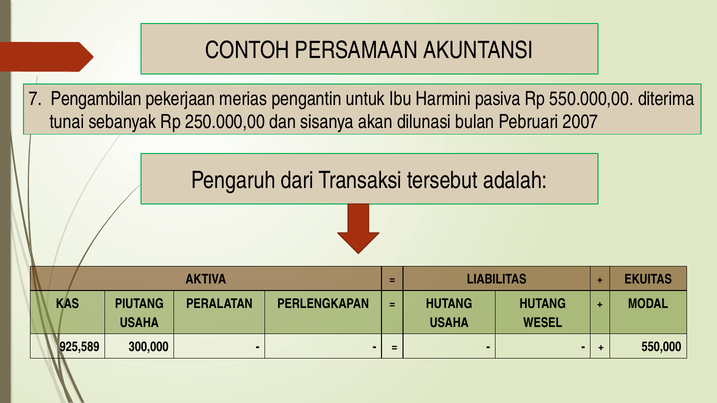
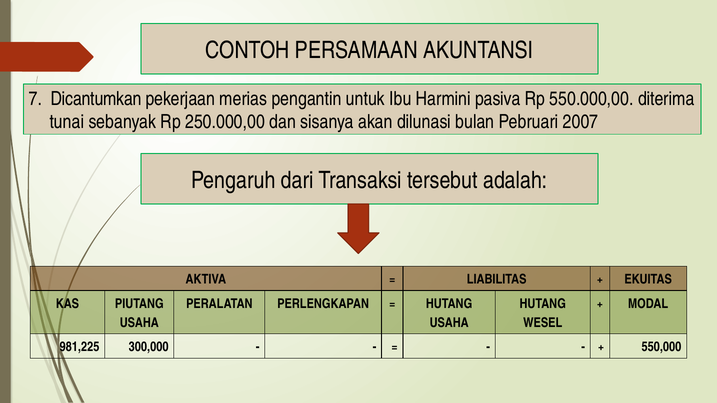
Pengambilan: Pengambilan -> Dicantumkan
925,589: 925,589 -> 981,225
